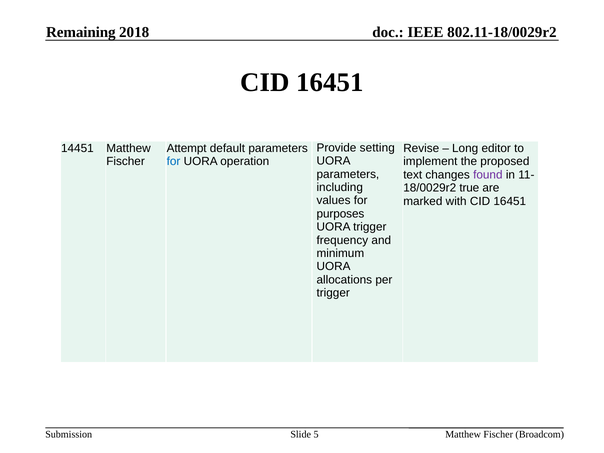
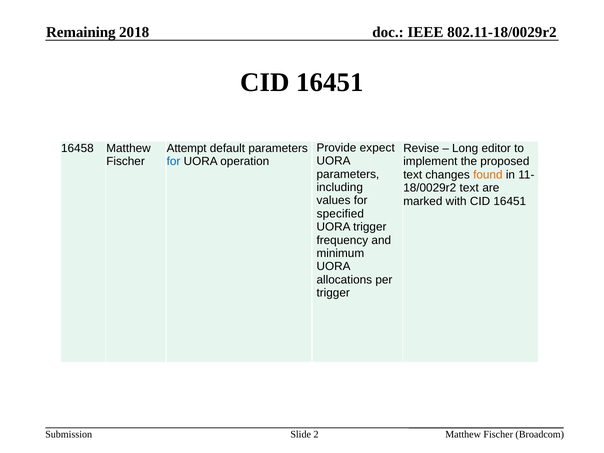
setting: setting -> expect
14451: 14451 -> 16458
found colour: purple -> orange
true at (469, 188): true -> text
purposes: purposes -> specified
5: 5 -> 2
